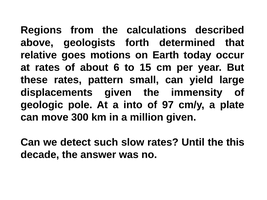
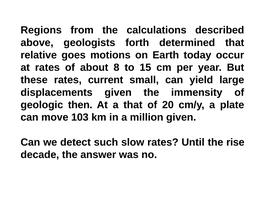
6: 6 -> 8
pattern: pattern -> current
pole: pole -> then
a into: into -> that
97: 97 -> 20
300: 300 -> 103
this: this -> rise
